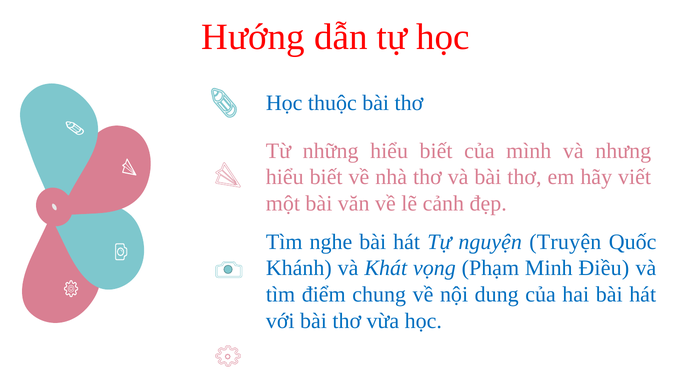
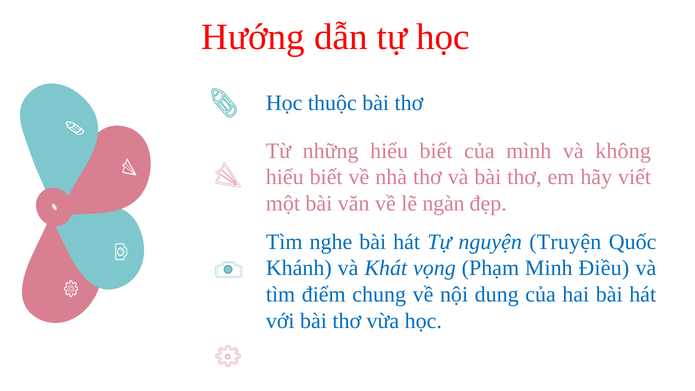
nhưng: nhưng -> không
cảnh: cảnh -> ngàn
